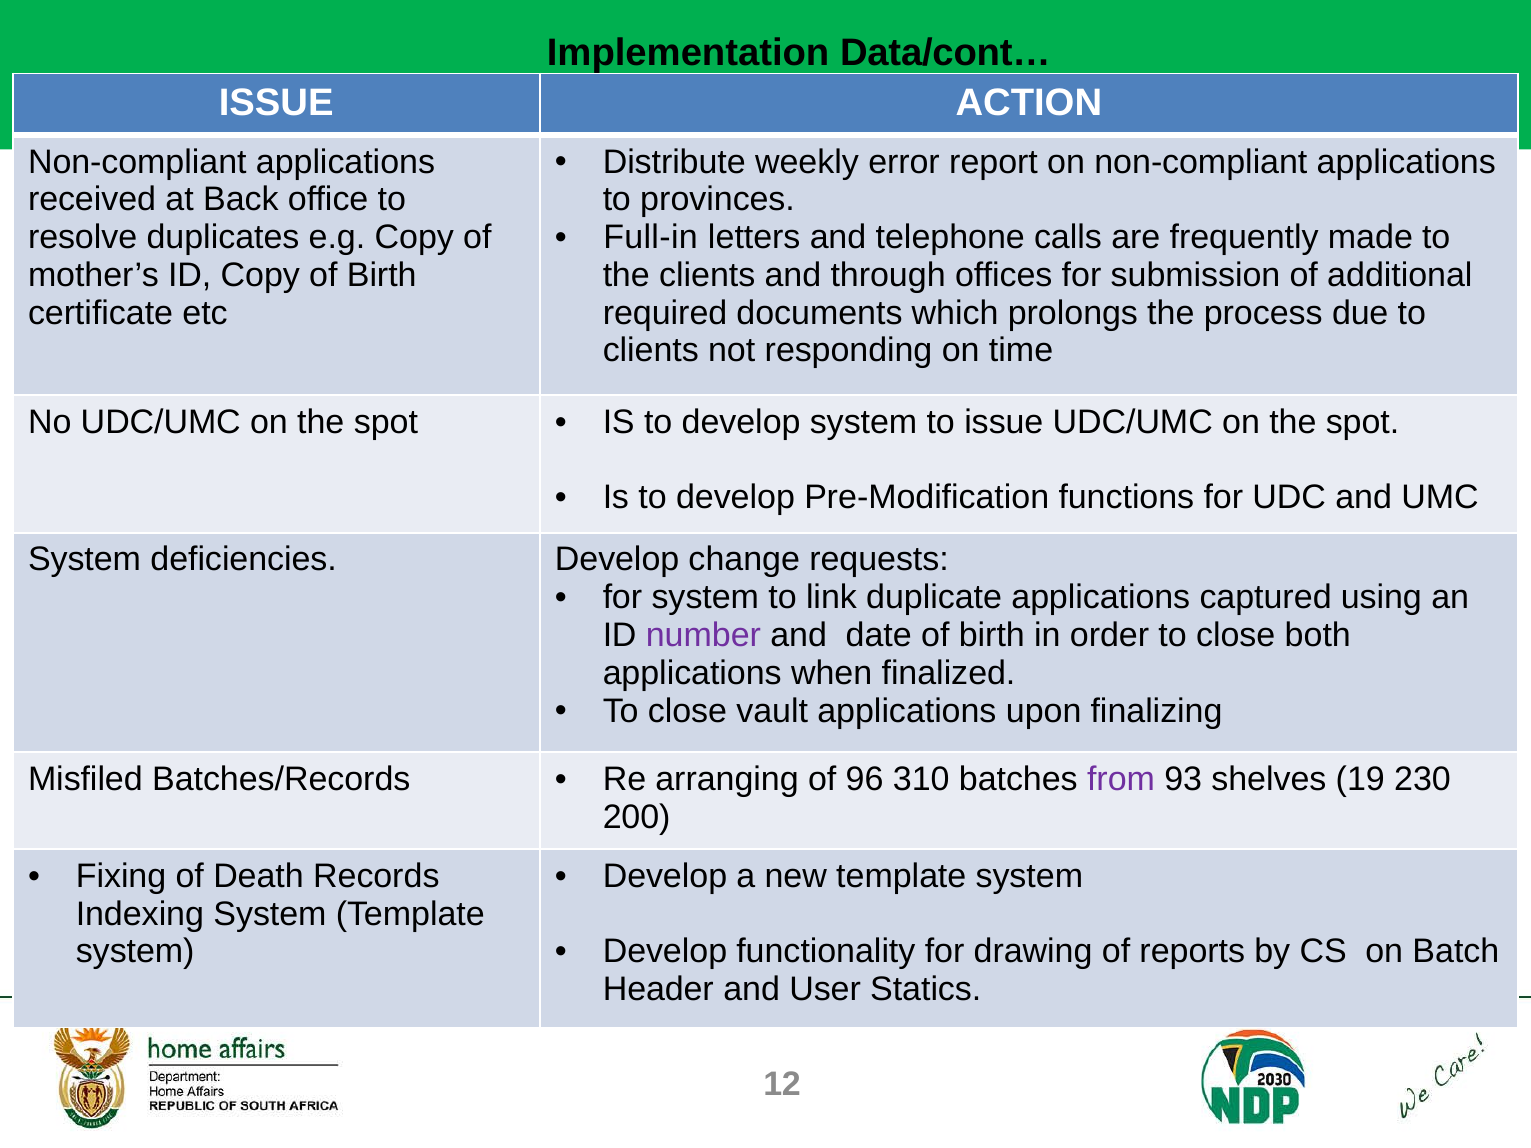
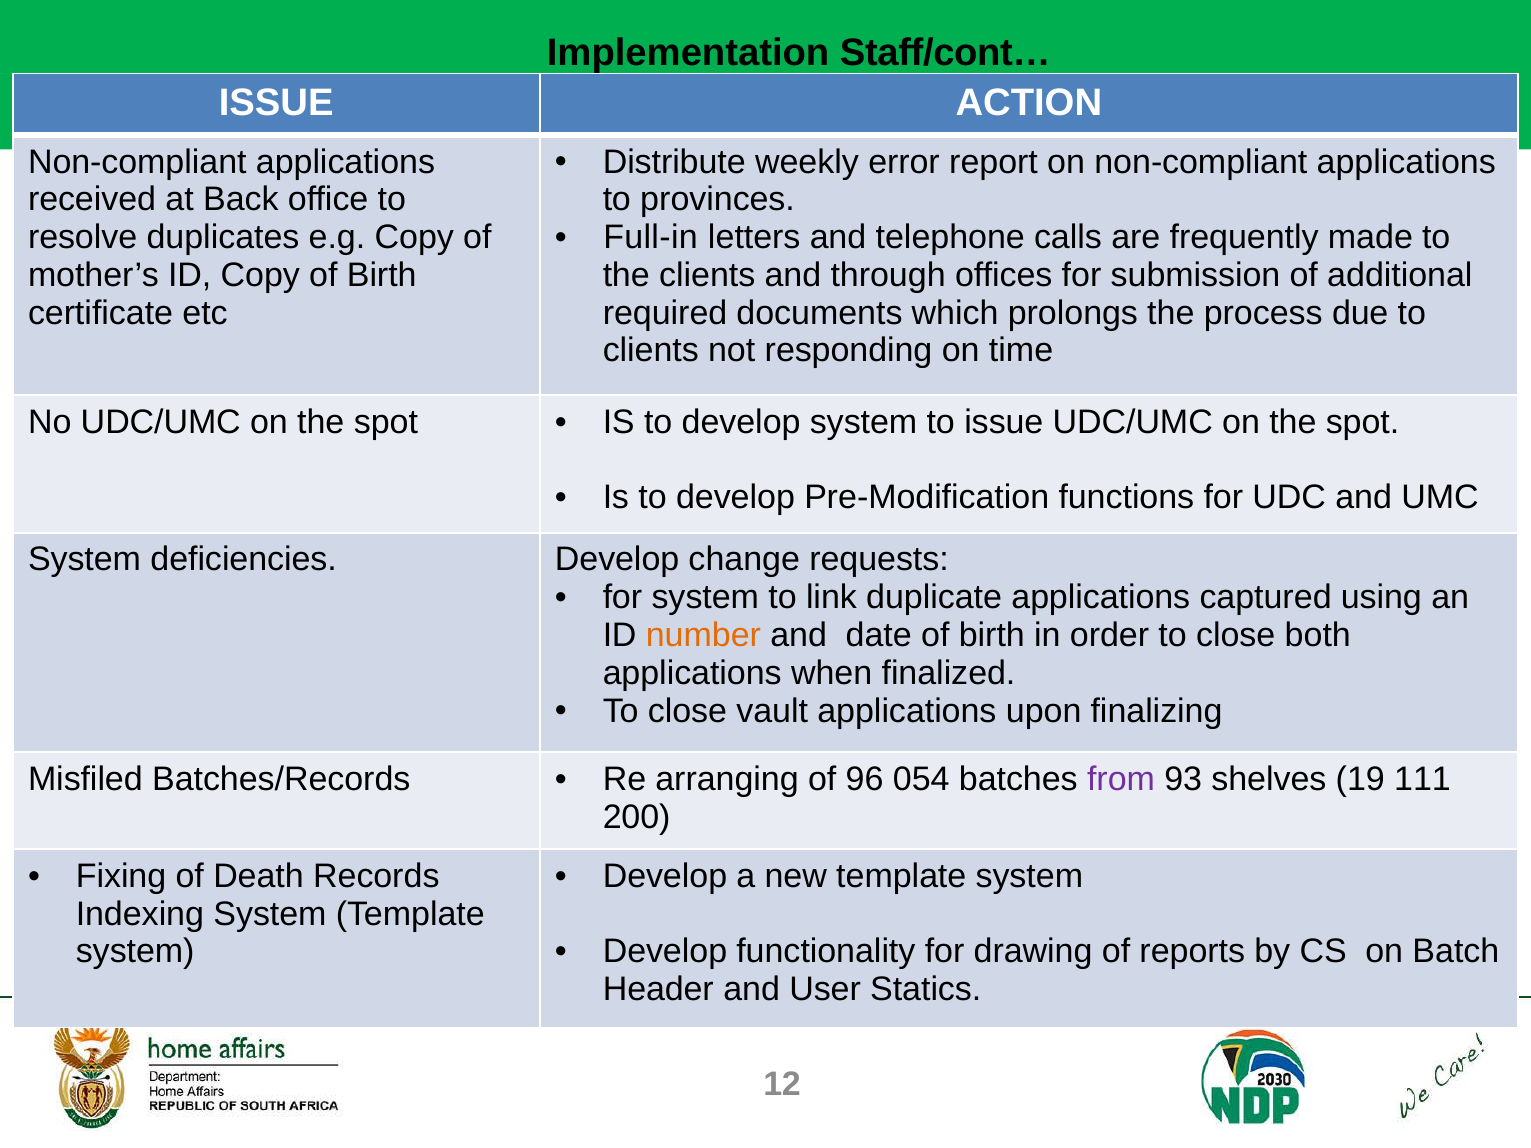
Data/cont…: Data/cont… -> Staff/cont…
number colour: purple -> orange
310: 310 -> 054
230: 230 -> 111
